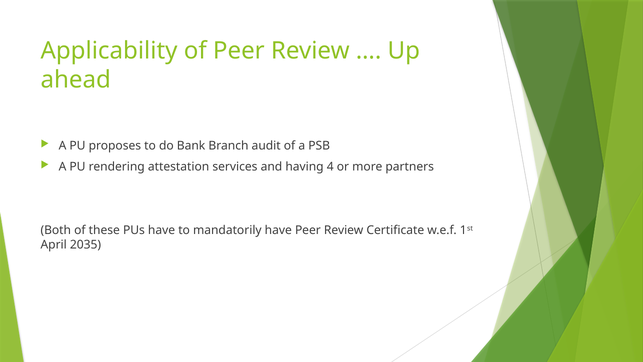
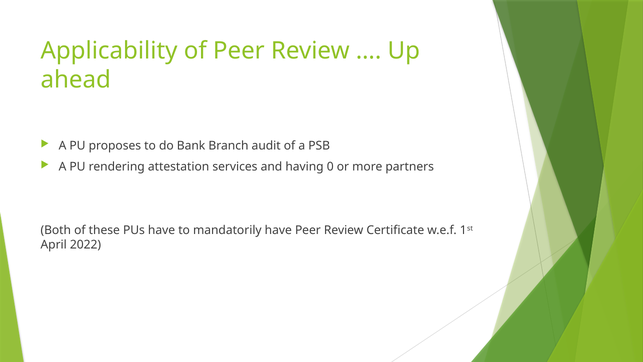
4: 4 -> 0
2035: 2035 -> 2022
